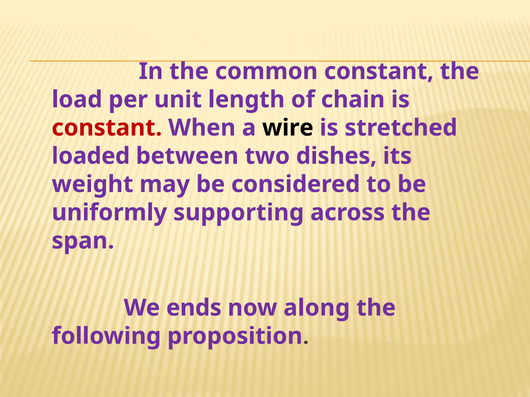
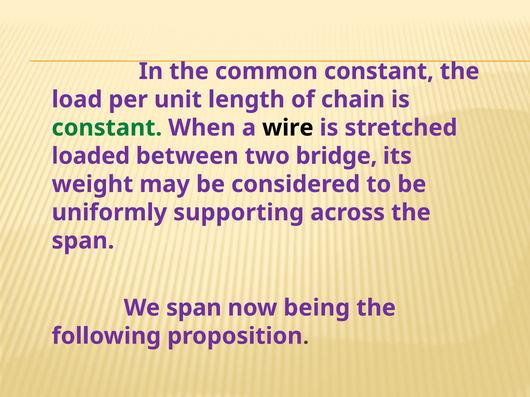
constant at (107, 128) colour: red -> green
dishes: dishes -> bridge
We ends: ends -> span
along: along -> being
